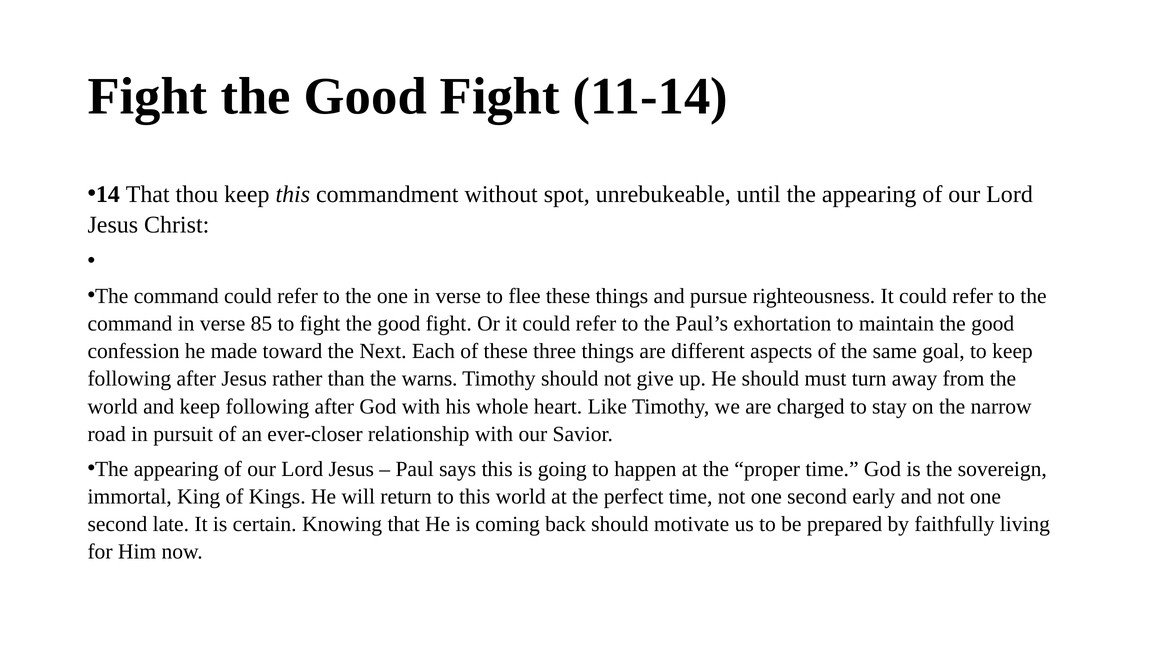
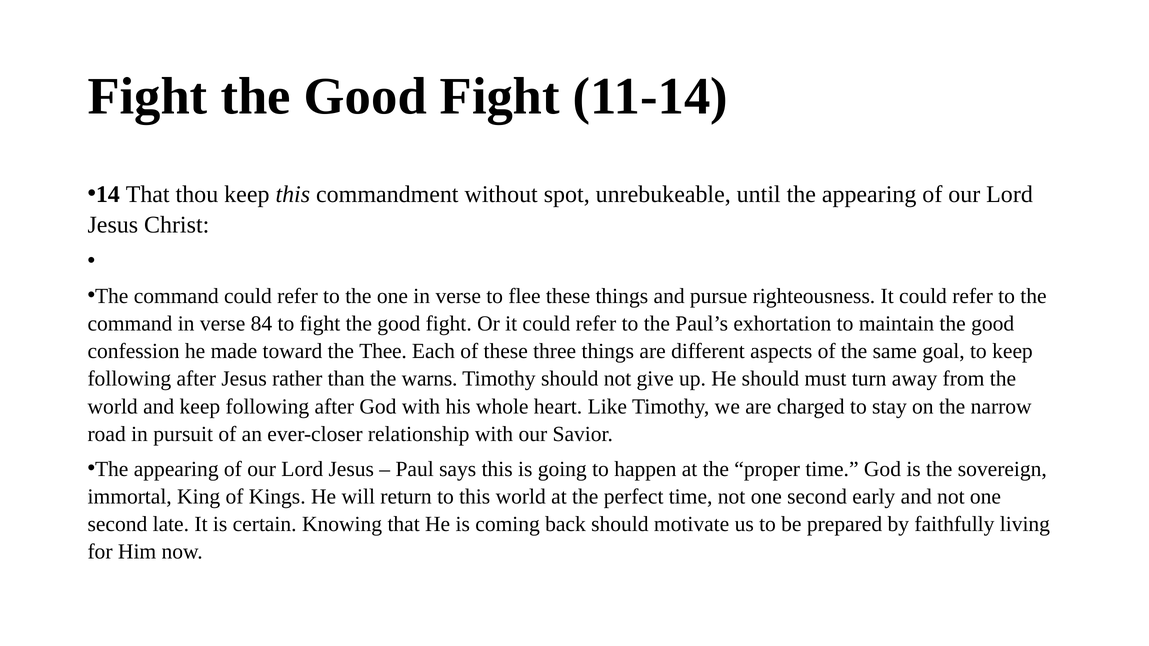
85: 85 -> 84
Next: Next -> Thee
